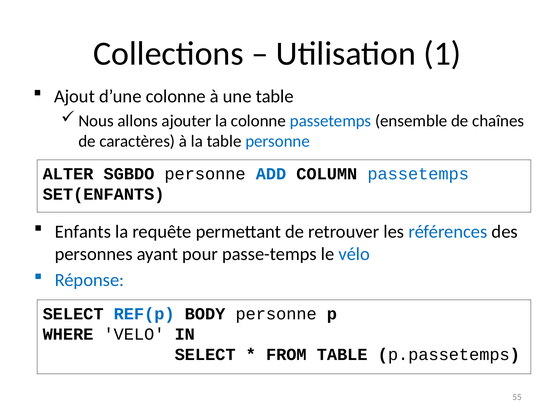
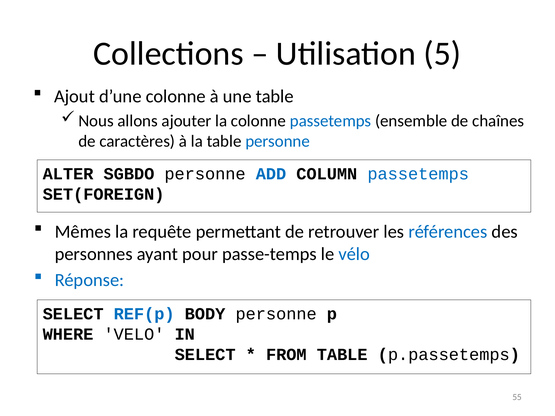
1: 1 -> 5
SET(ENFANTS: SET(ENFANTS -> SET(FOREIGN
Enfants: Enfants -> Mêmes
